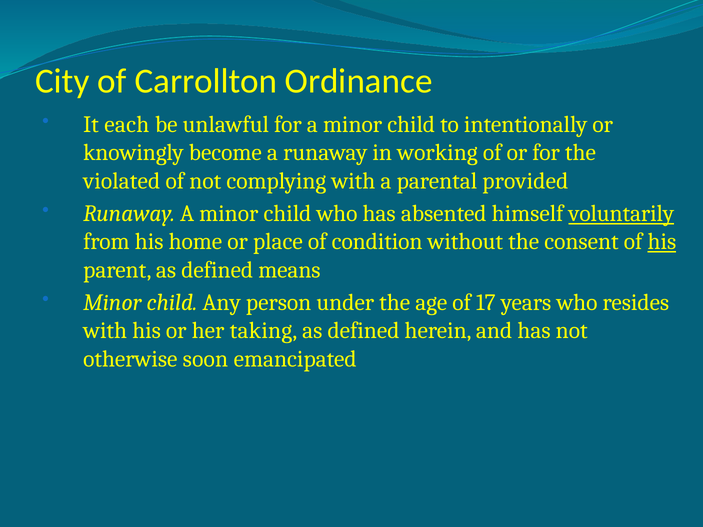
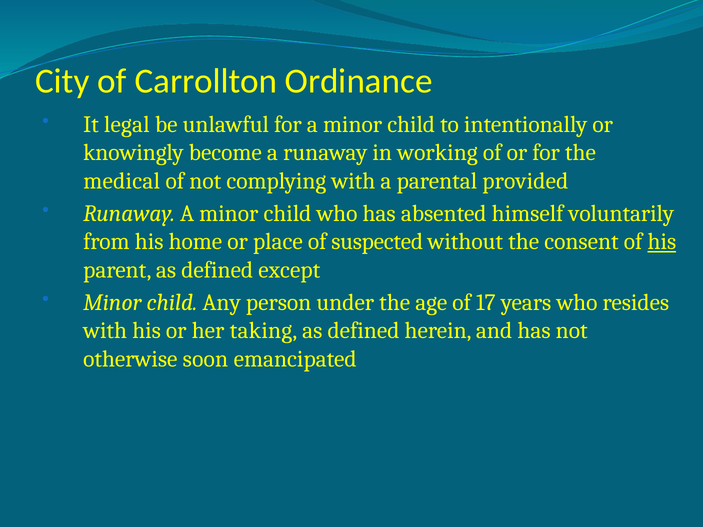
each: each -> legal
violated: violated -> medical
voluntarily underline: present -> none
condition: condition -> suspected
means: means -> except
